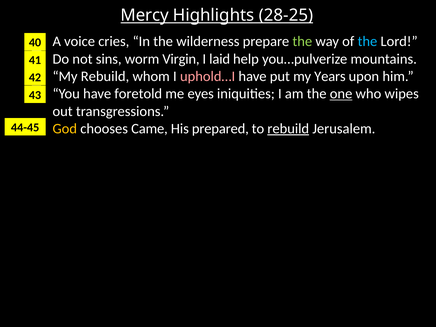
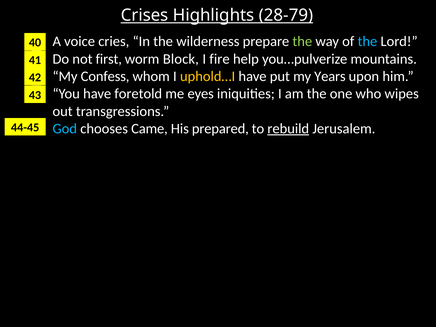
Mercy: Mercy -> Crises
28-25: 28-25 -> 28-79
sins: sins -> first
Virgin: Virgin -> Block
laid: laid -> fire
My Rebuild: Rebuild -> Confess
uphold…I colour: pink -> yellow
one underline: present -> none
God colour: yellow -> light blue
